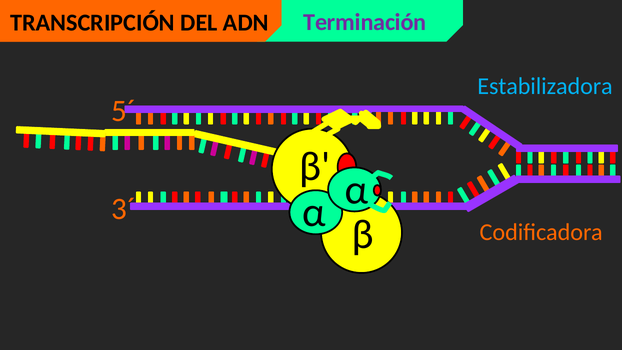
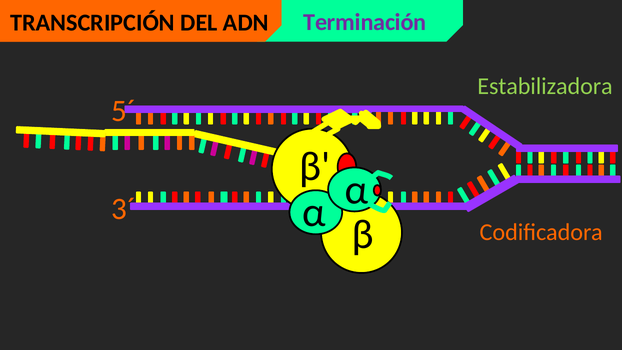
Estabilizadora colour: light blue -> light green
